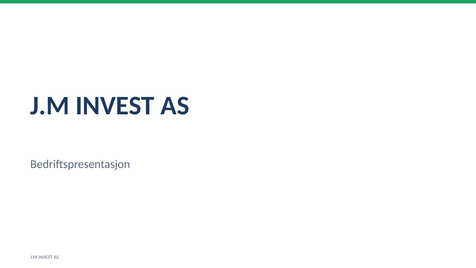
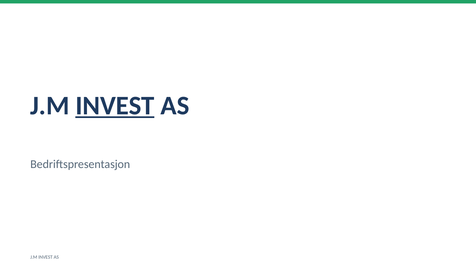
INVEST at (115, 106) underline: none -> present
